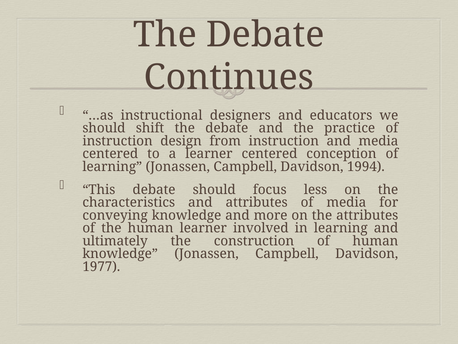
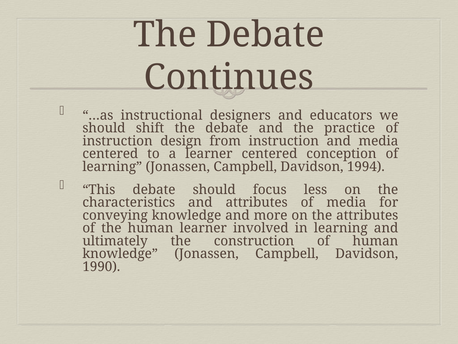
1977: 1977 -> 1990
